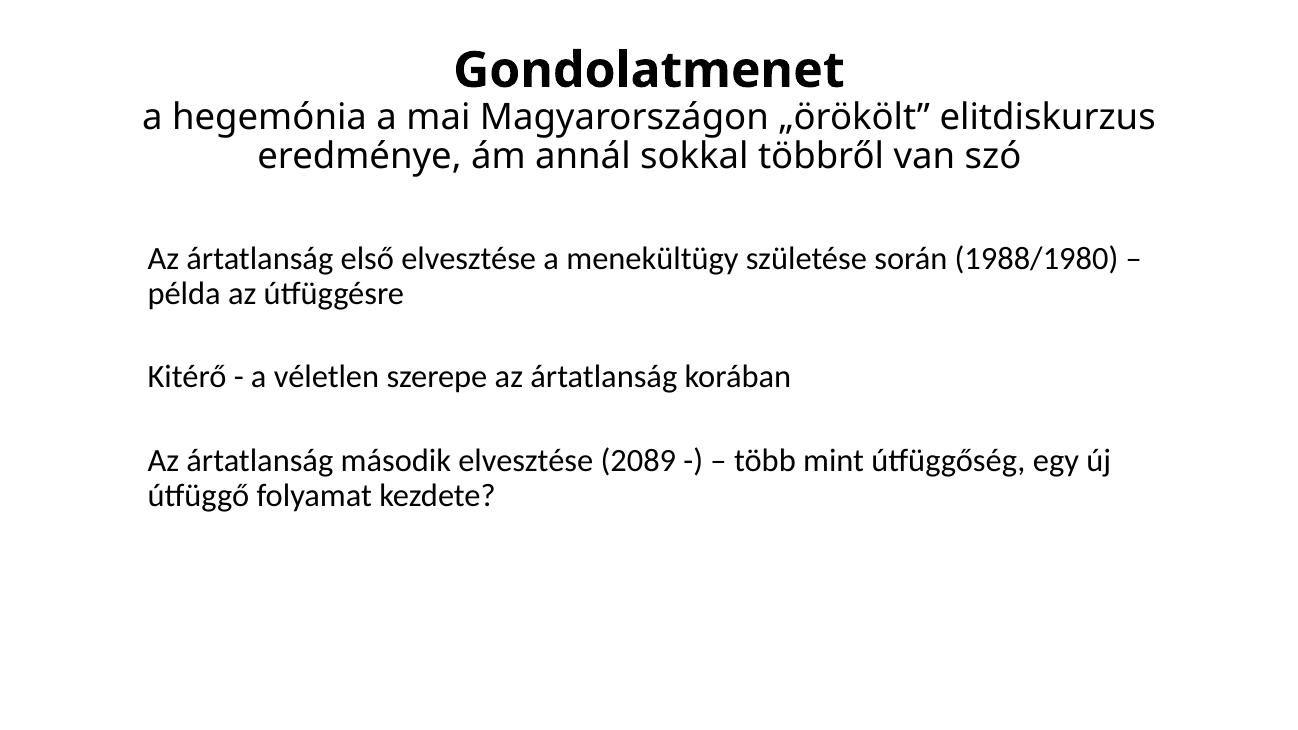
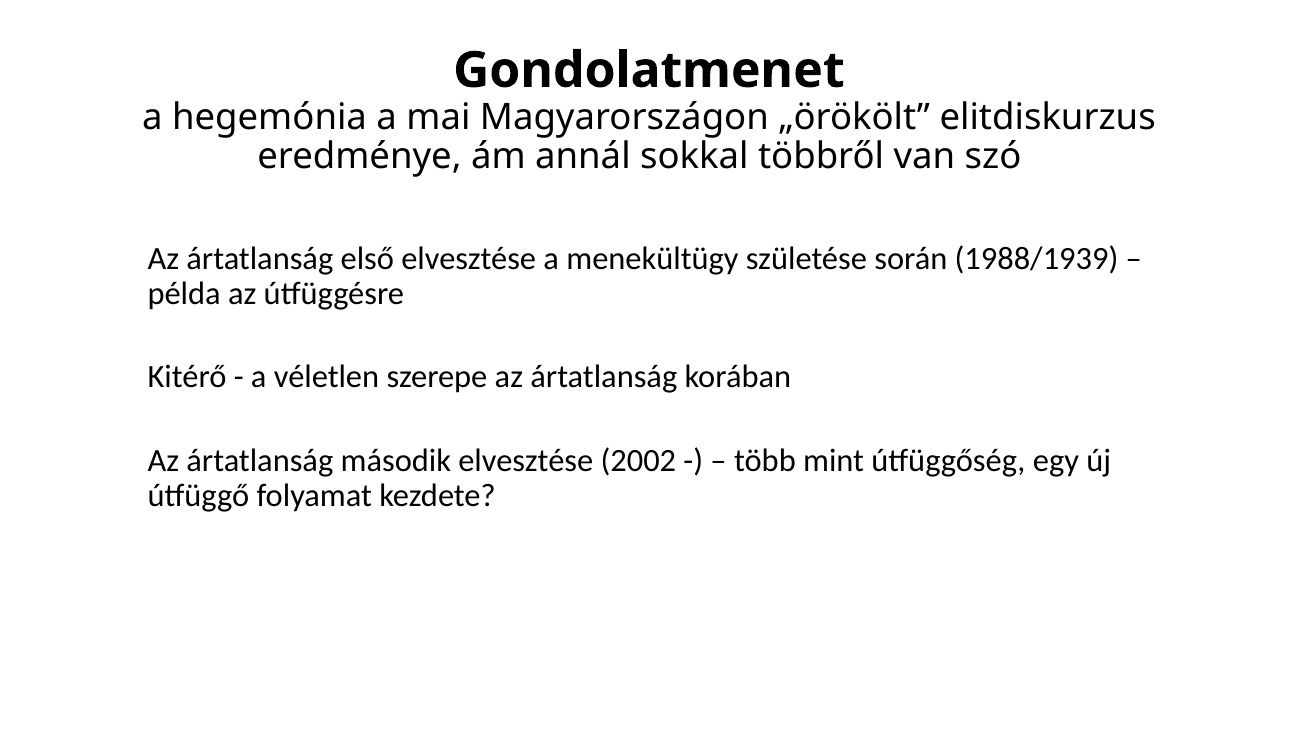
1988/1980: 1988/1980 -> 1988/1939
2089: 2089 -> 2002
